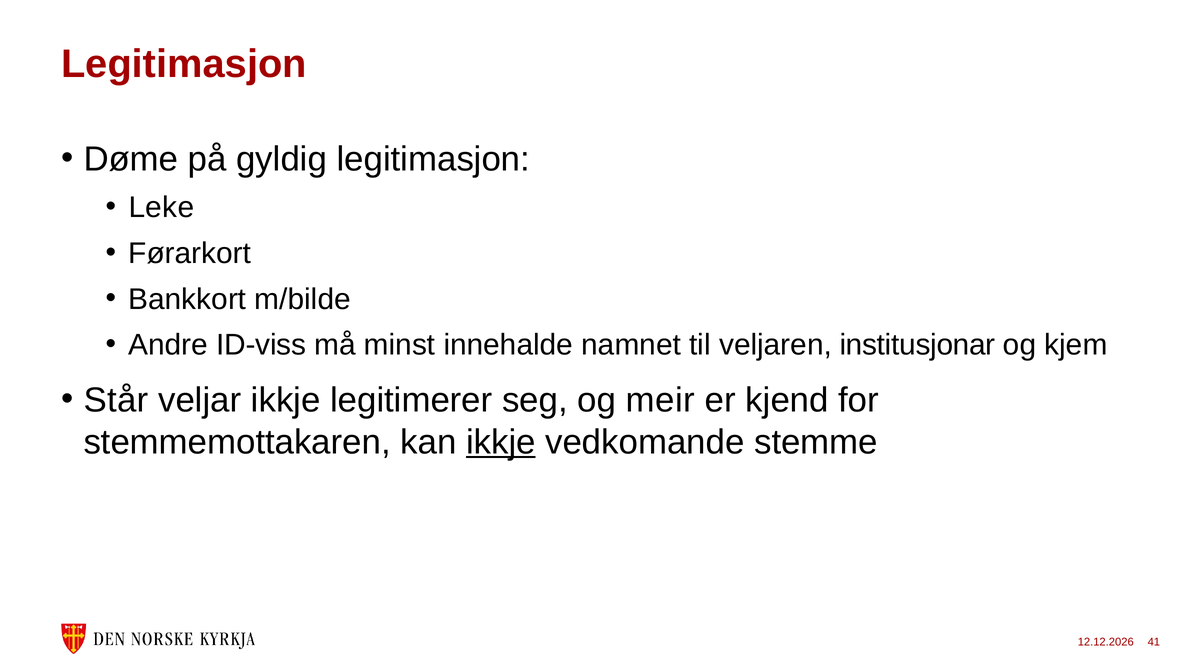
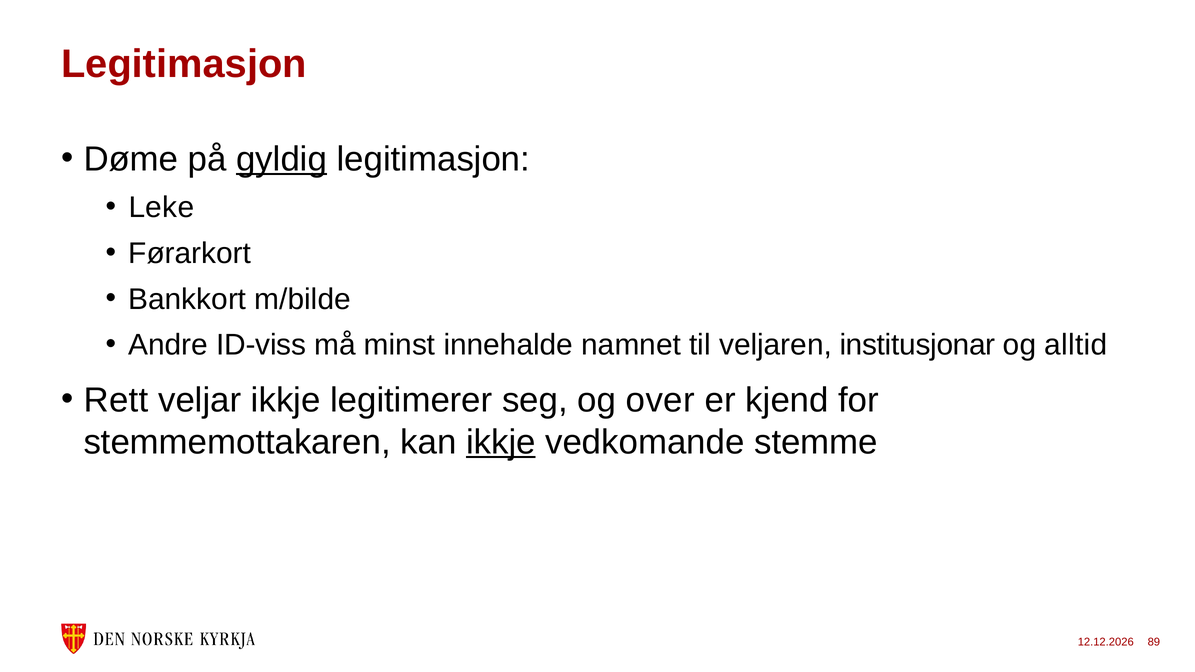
gyldig underline: none -> present
kjem: kjem -> alltid
Står: Står -> Rett
meir: meir -> over
41: 41 -> 89
